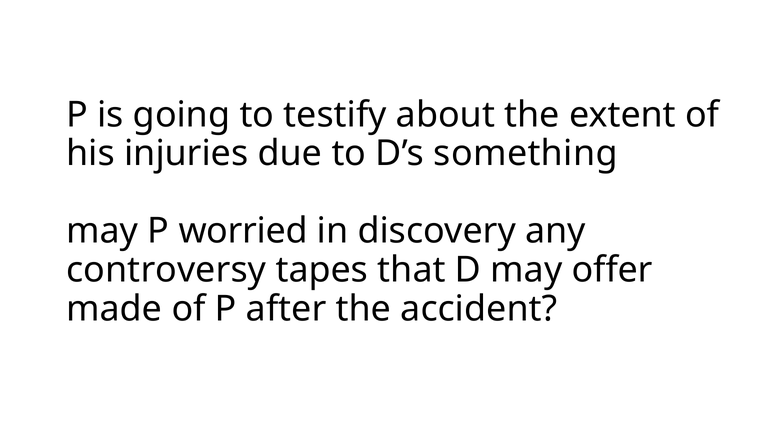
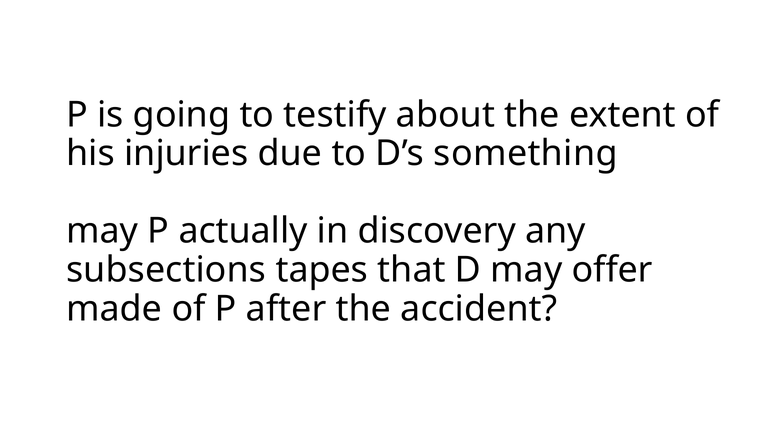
worried: worried -> actually
controversy: controversy -> subsections
